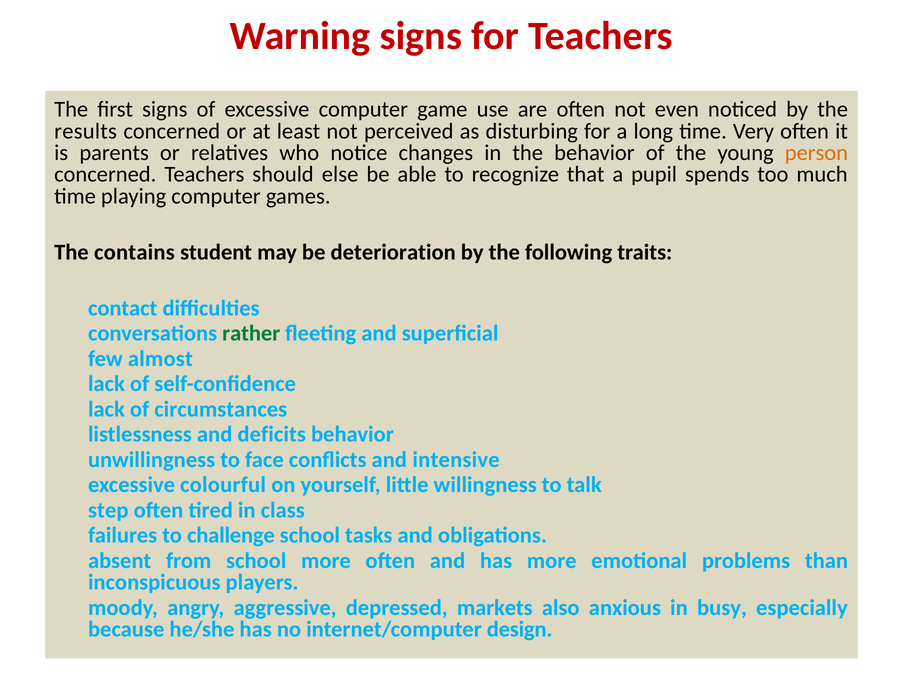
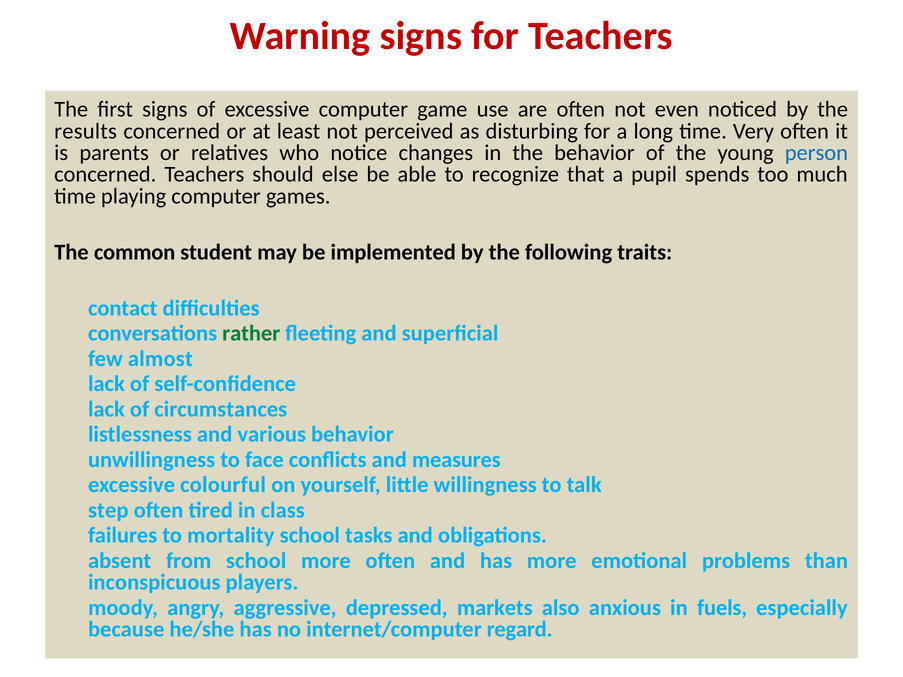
person colour: orange -> blue
contains: contains -> common
deterioration: deterioration -> implemented
deficits: deficits -> various
intensive: intensive -> measures
challenge: challenge -> mortality
busy: busy -> fuels
design: design -> regard
